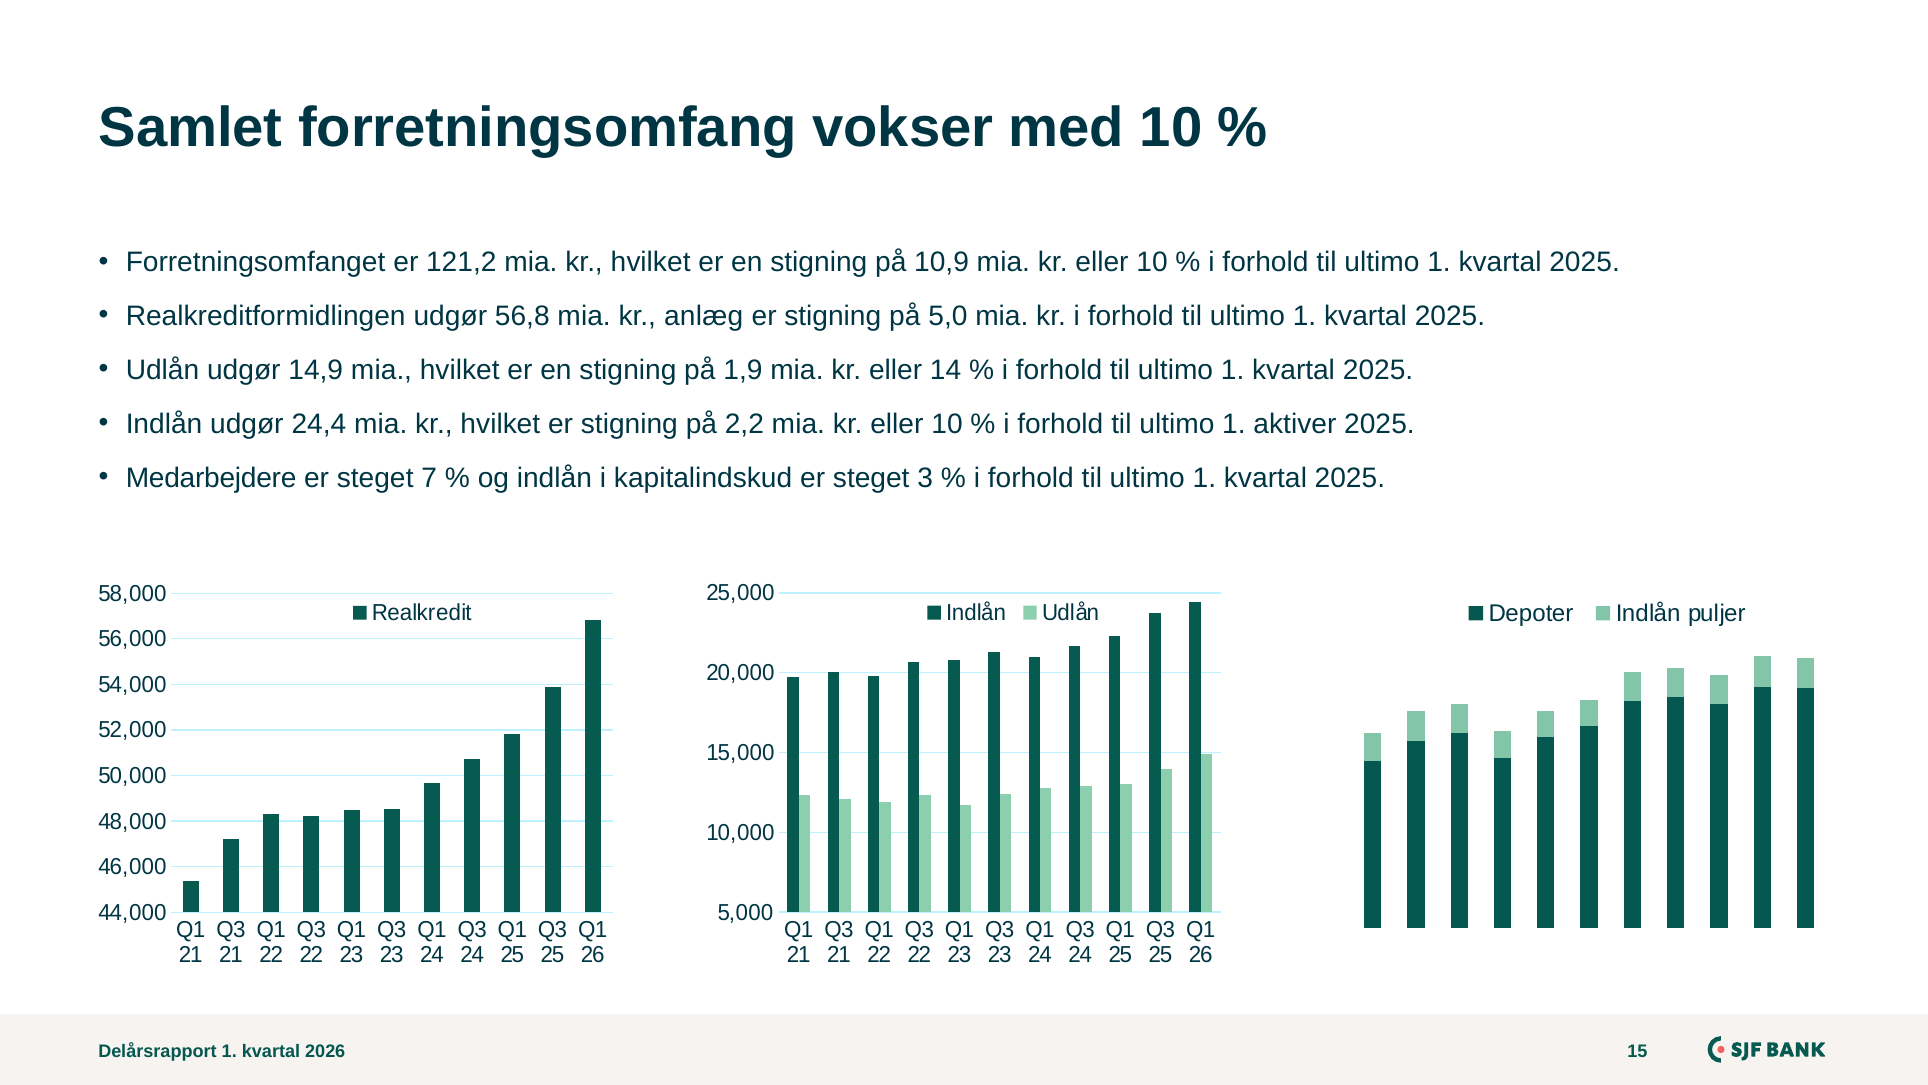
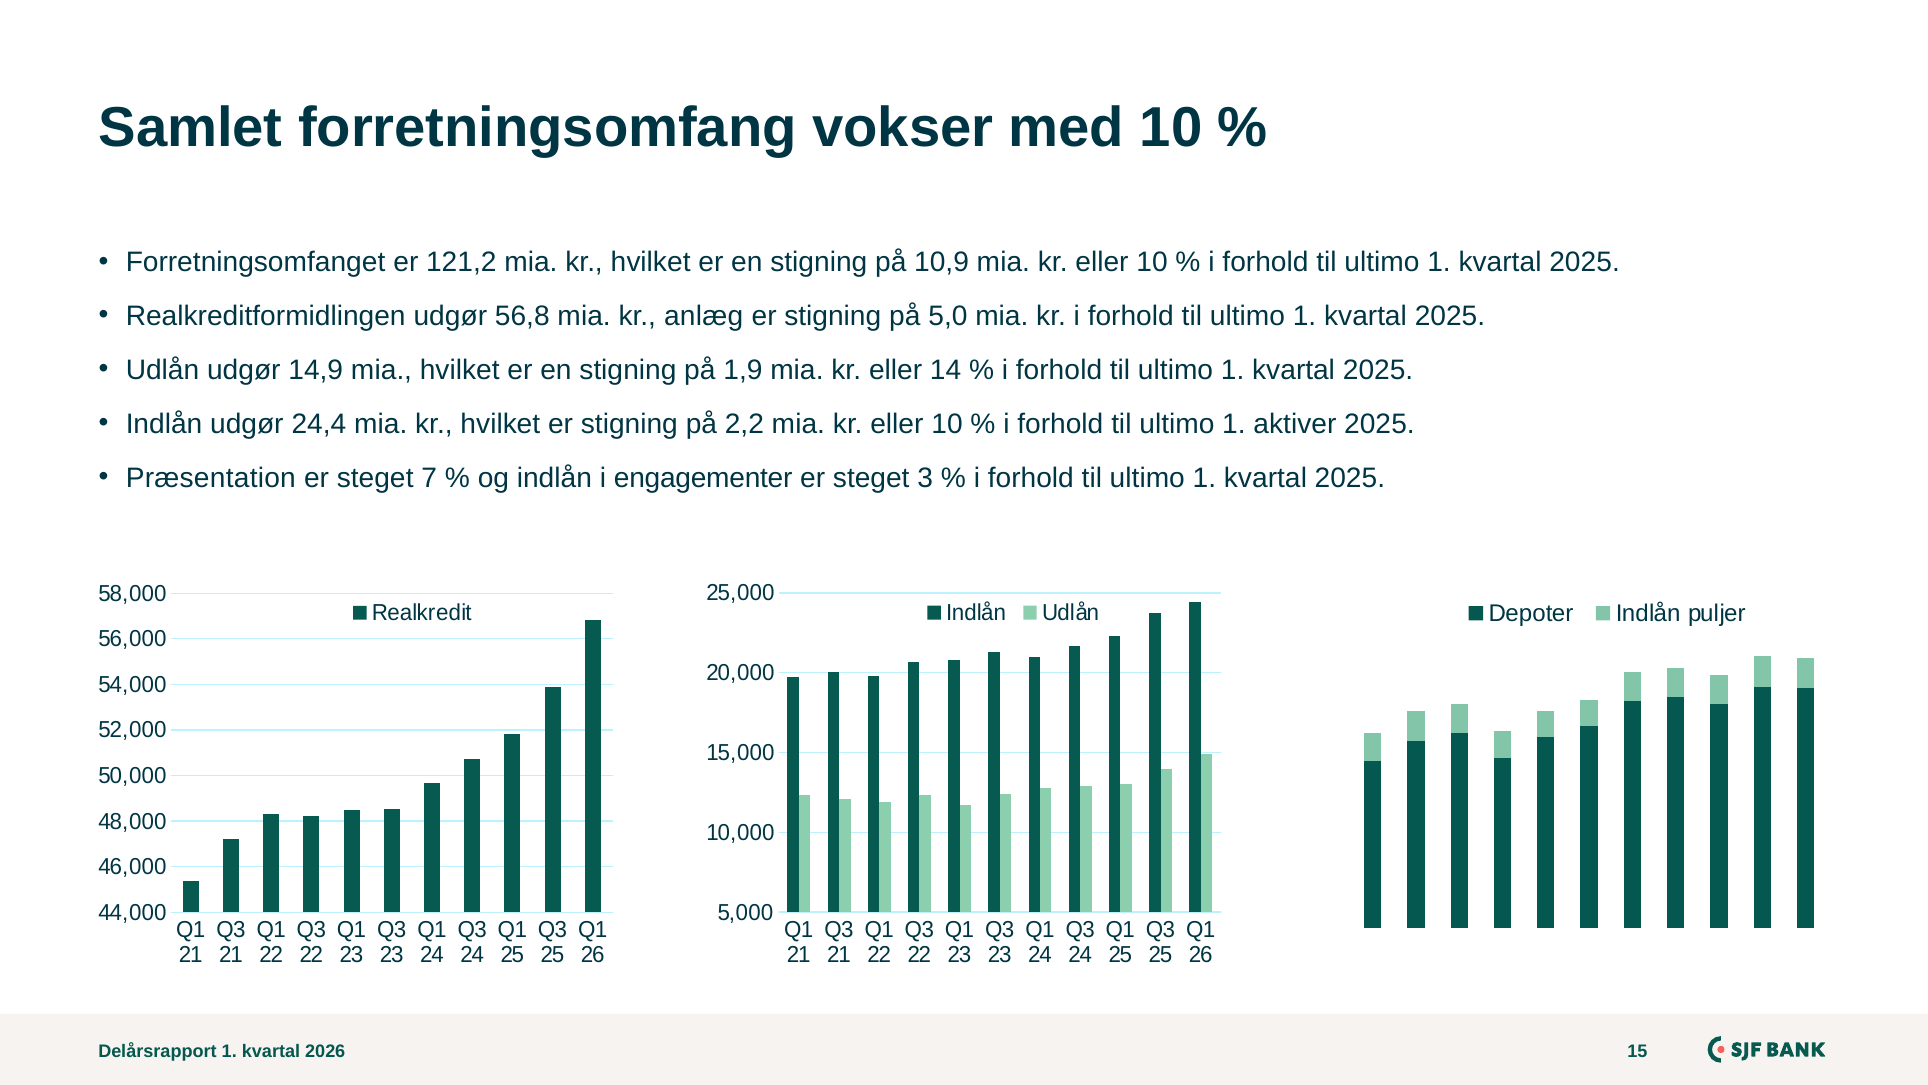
Medarbejdere: Medarbejdere -> Præsentation
kapitalindskud: kapitalindskud -> engagementer
